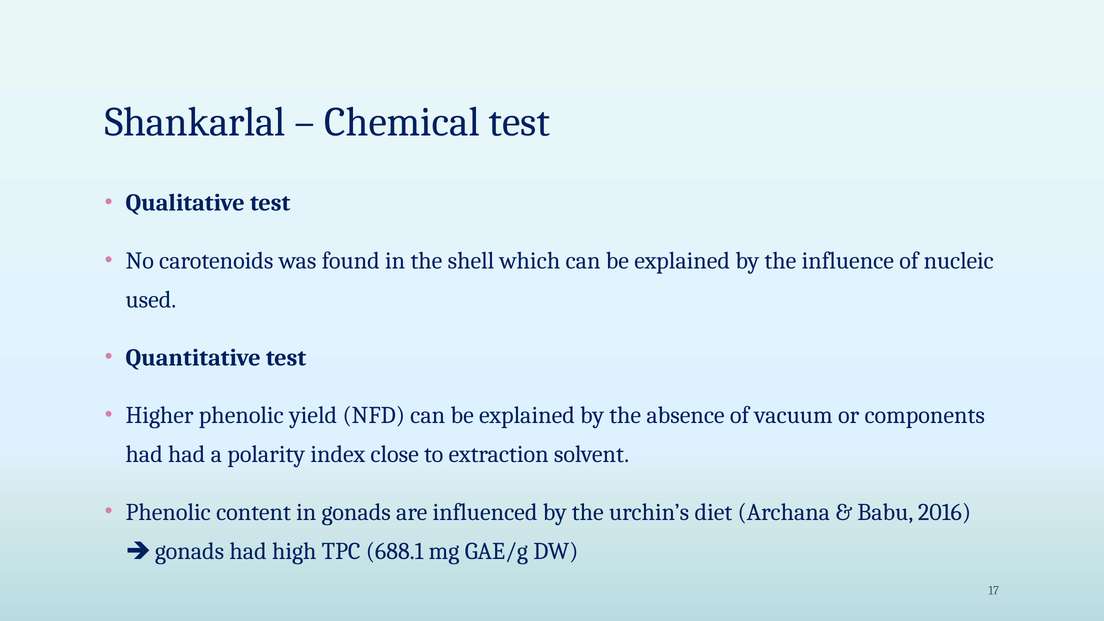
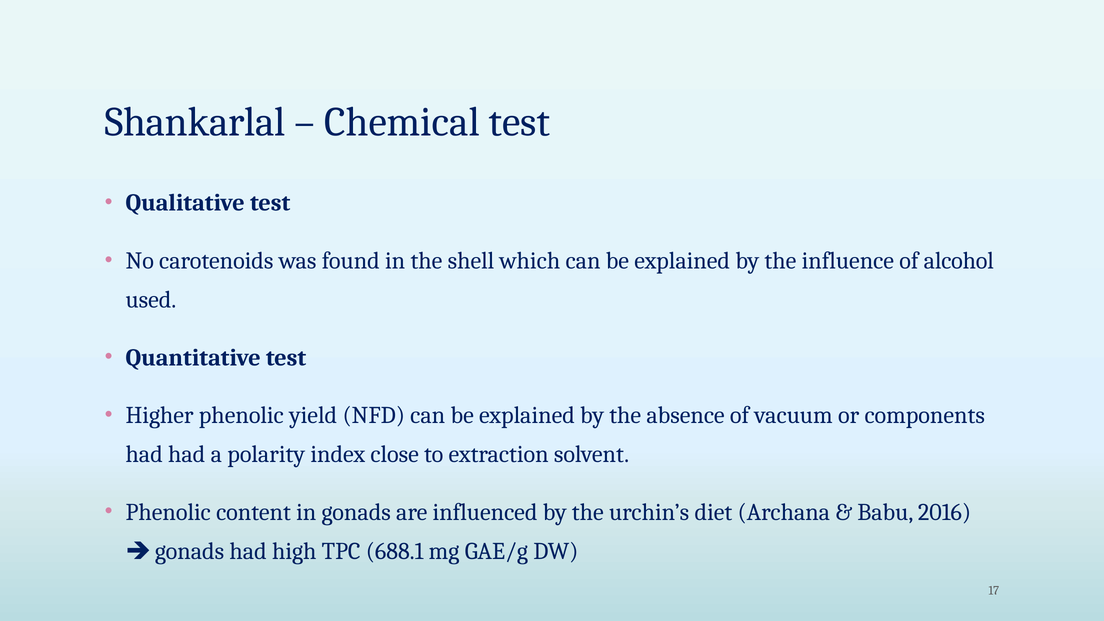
nucleic: nucleic -> alcohol
